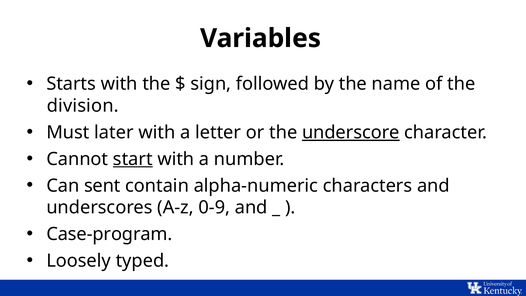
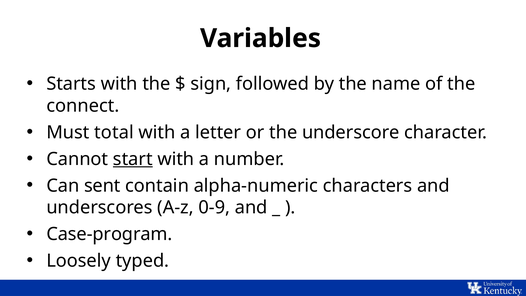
division: division -> connect
later: later -> total
underscore underline: present -> none
